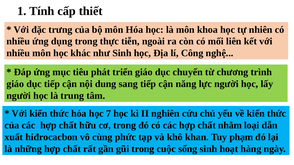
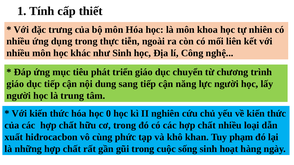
7: 7 -> 0
chất nhằm: nhằm -> nhiều
